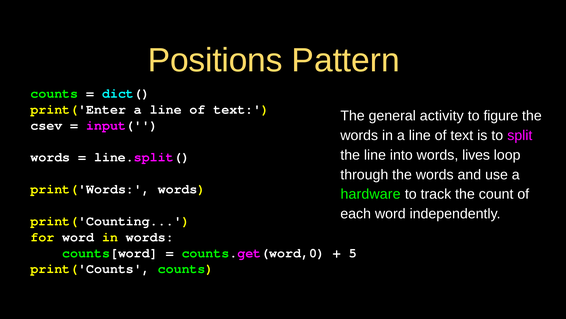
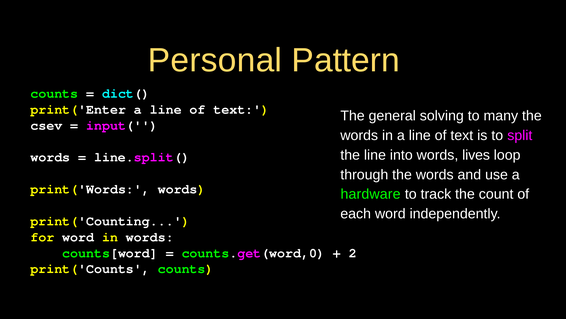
Positions: Positions -> Personal
activity: activity -> solving
figure: figure -> many
5: 5 -> 2
